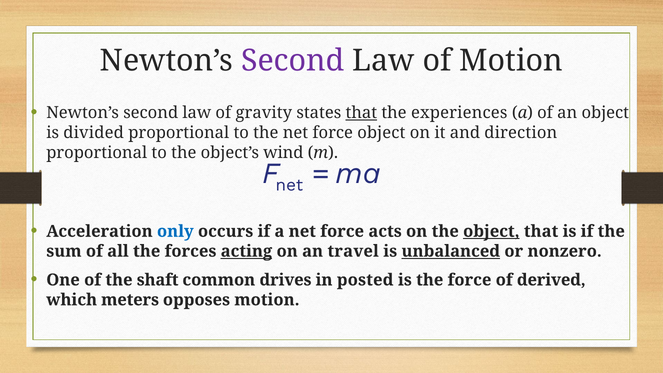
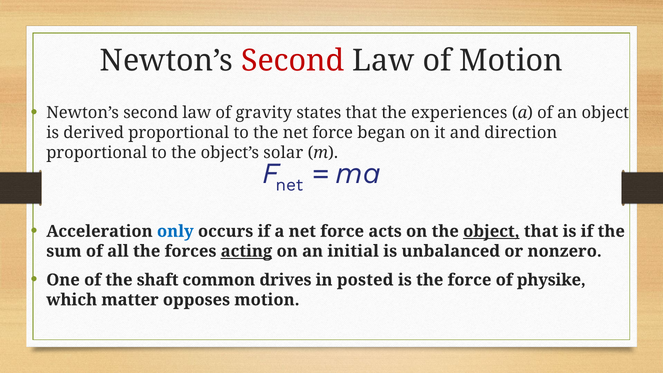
Second at (293, 61) colour: purple -> red
that at (361, 113) underline: present -> none
divided: divided -> derived
force object: object -> began
wind: wind -> solar
travel: travel -> initial
unbalanced underline: present -> none
derived: derived -> physike
meters: meters -> matter
